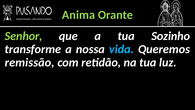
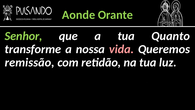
Anima: Anima -> Aonde
Sozinho: Sozinho -> Quanto
vida colour: light blue -> pink
